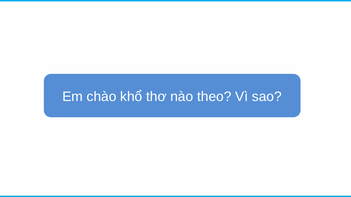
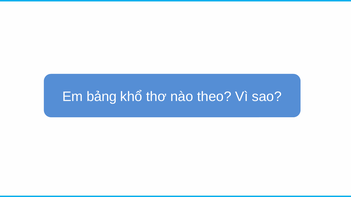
chào: chào -> bảng
